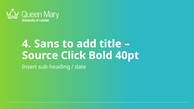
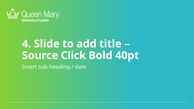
Sans: Sans -> Slide
